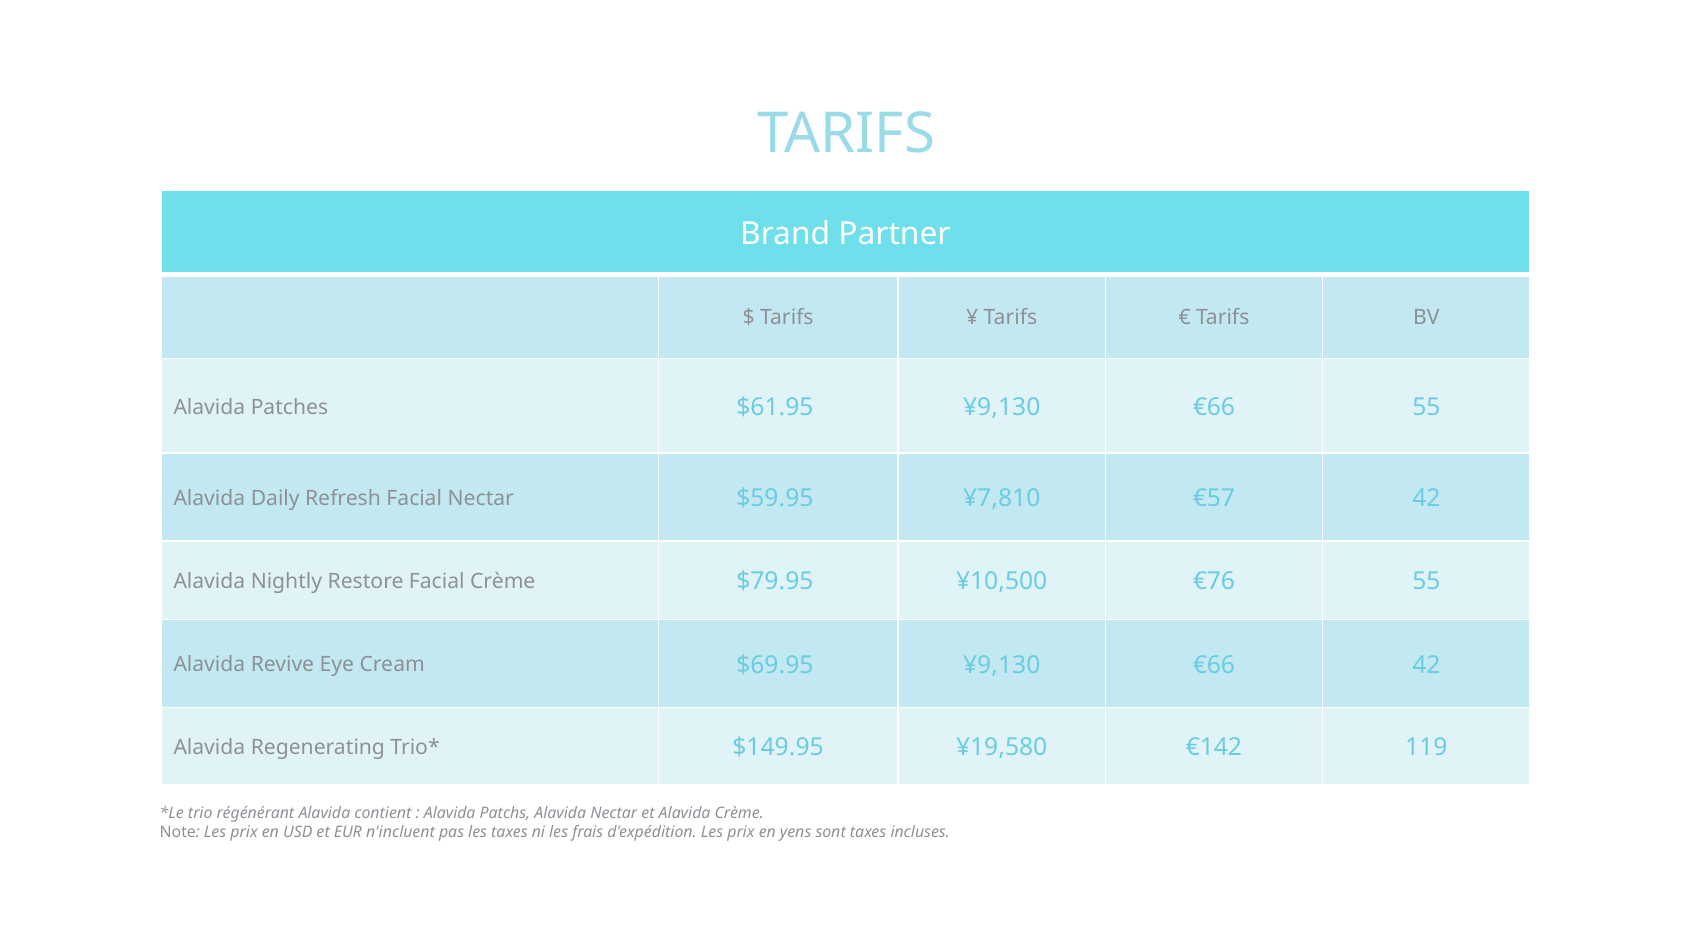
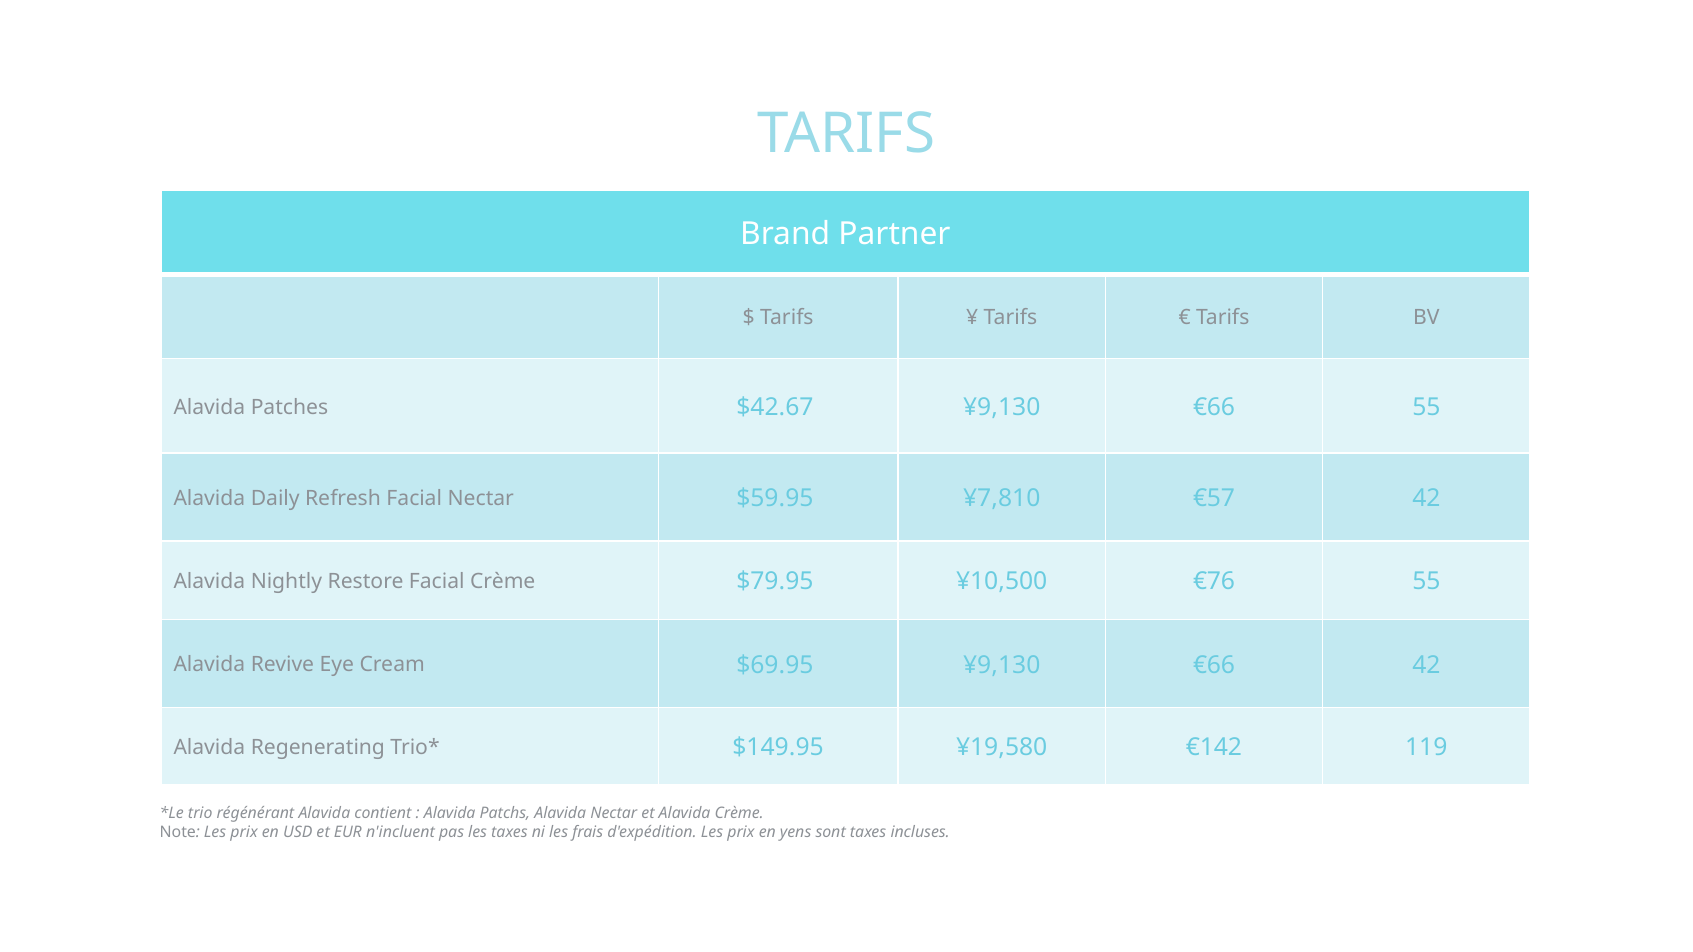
$61.95: $61.95 -> $42.67
